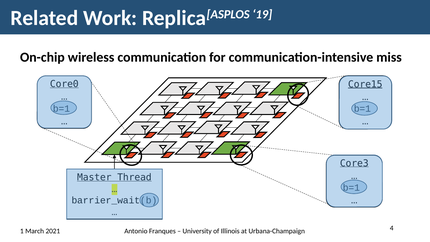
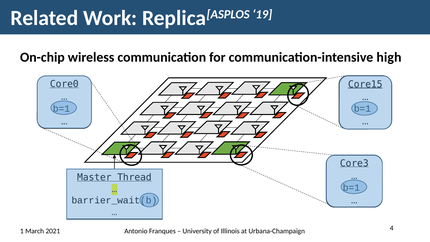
miss: miss -> high
